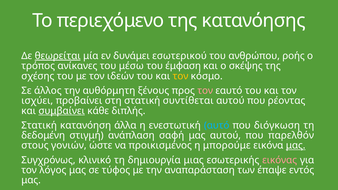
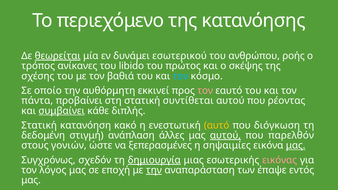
μέσω: μέσω -> libido
έμφαση: έμφαση -> πρώτος
ιδεών: ιδεών -> βαθιά
τον at (181, 76) colour: yellow -> light blue
άλλος: άλλος -> οποίο
ξένους: ξένους -> εκκινεί
ισχύει: ισχύει -> πάντα
άλλα: άλλα -> κακό
αυτό colour: light blue -> yellow
σαφή: σαφή -> άλλες
αυτού at (225, 136) underline: none -> present
προικισμένος: προικισμένος -> ξεπερασμένες
μπορούμε: μπορούμε -> σηψαιμίες
κλινικό: κλινικό -> σχεδόν
δημιουργία underline: none -> present
τύφος: τύφος -> εποχή
την at (154, 170) underline: none -> present
